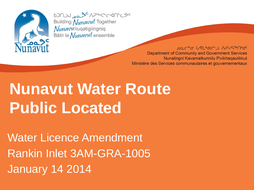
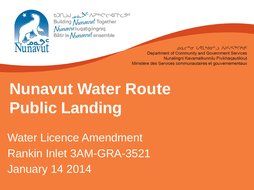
Located: Located -> Landing
3AM-GRA-1005: 3AM-GRA-1005 -> 3AM-GRA-3521
